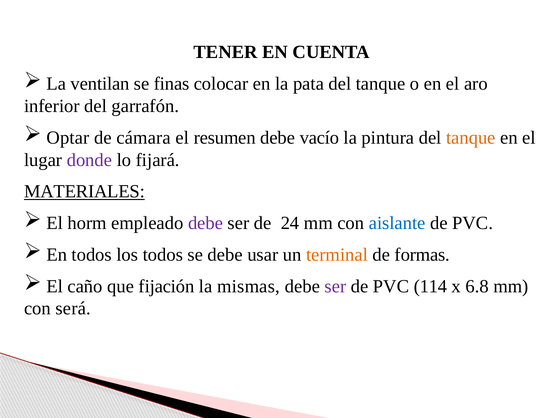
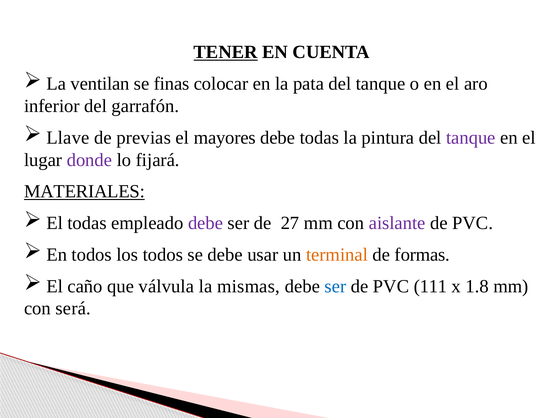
TENER underline: none -> present
Optar: Optar -> Llave
cámara: cámara -> previas
resumen: resumen -> mayores
debe vacío: vacío -> todas
tanque at (471, 138) colour: orange -> purple
El horm: horm -> todas
24: 24 -> 27
aislante colour: blue -> purple
fijación: fijación -> válvula
ser at (335, 286) colour: purple -> blue
114: 114 -> 111
6.8: 6.8 -> 1.8
